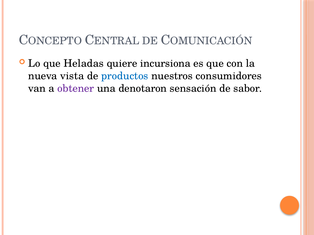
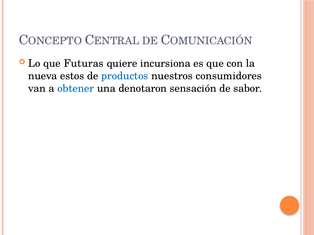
Heladas: Heladas -> Futuras
vista: vista -> estos
obtener colour: purple -> blue
